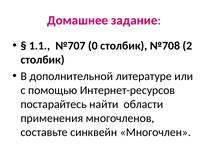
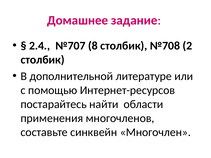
1.1: 1.1 -> 2.4
0: 0 -> 8
